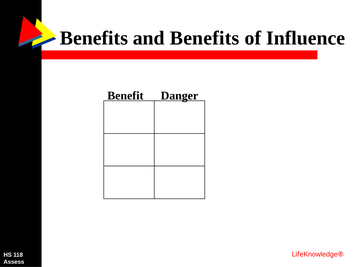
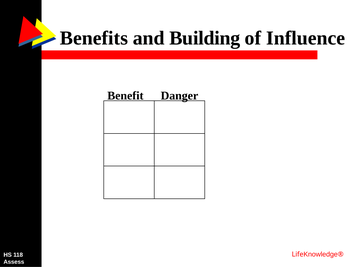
and Benefits: Benefits -> Building
